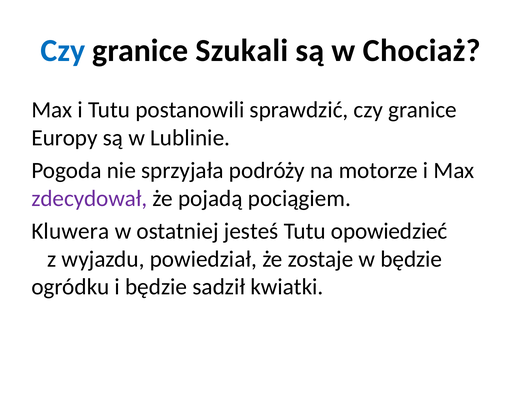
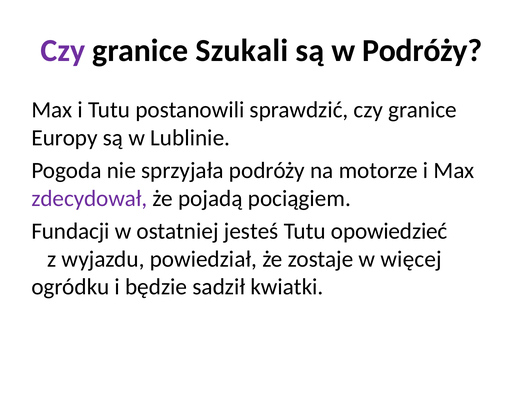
Czy at (63, 51) colour: blue -> purple
w Chociaż: Chociaż -> Podróży
Kluwera: Kluwera -> Fundacji
w będzie: będzie -> więcej
